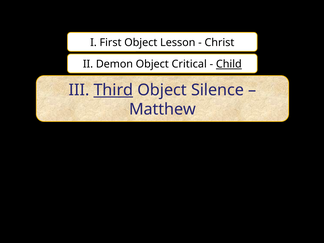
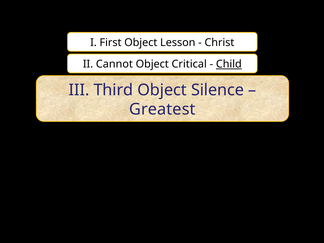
Demon: Demon -> Cannot
Third underline: present -> none
Matthew: Matthew -> Greatest
